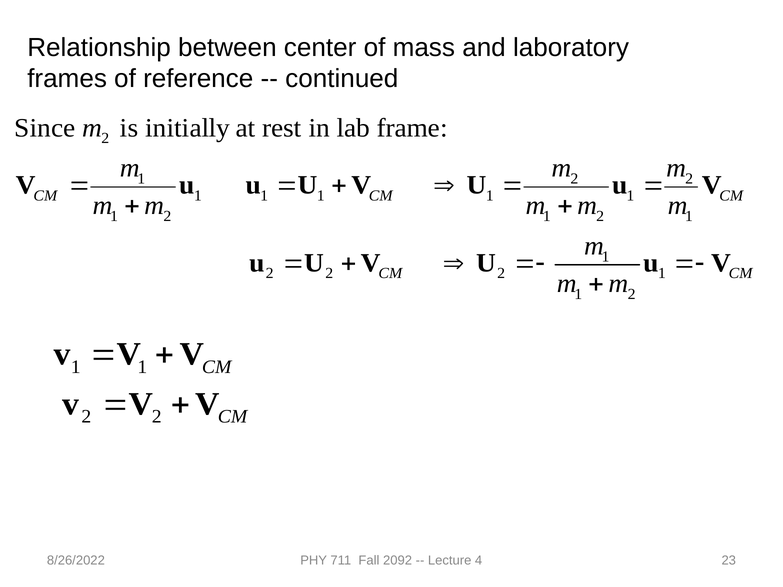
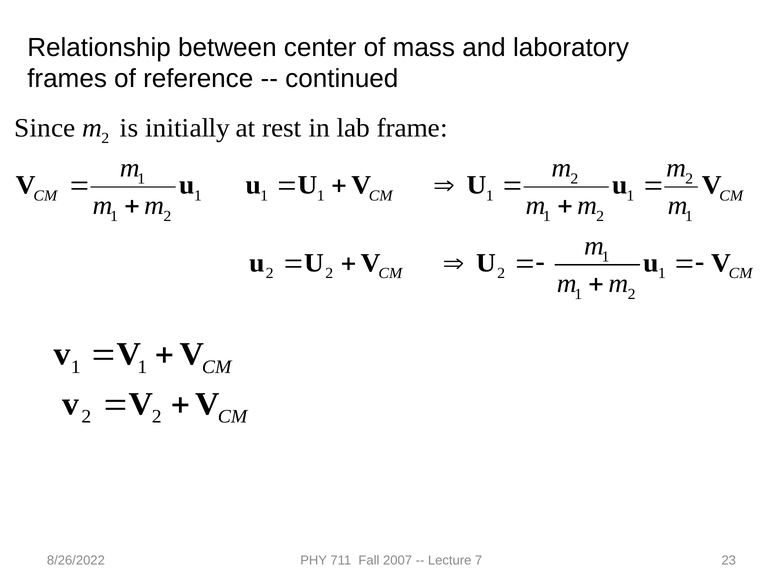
2092: 2092 -> 2007
4: 4 -> 7
